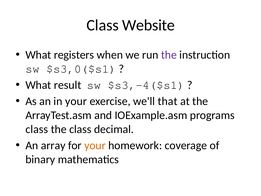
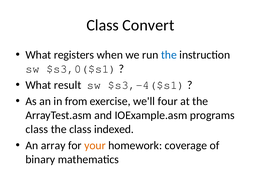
Website: Website -> Convert
the at (169, 55) colour: purple -> blue
in your: your -> from
that: that -> four
decimal: decimal -> indexed
